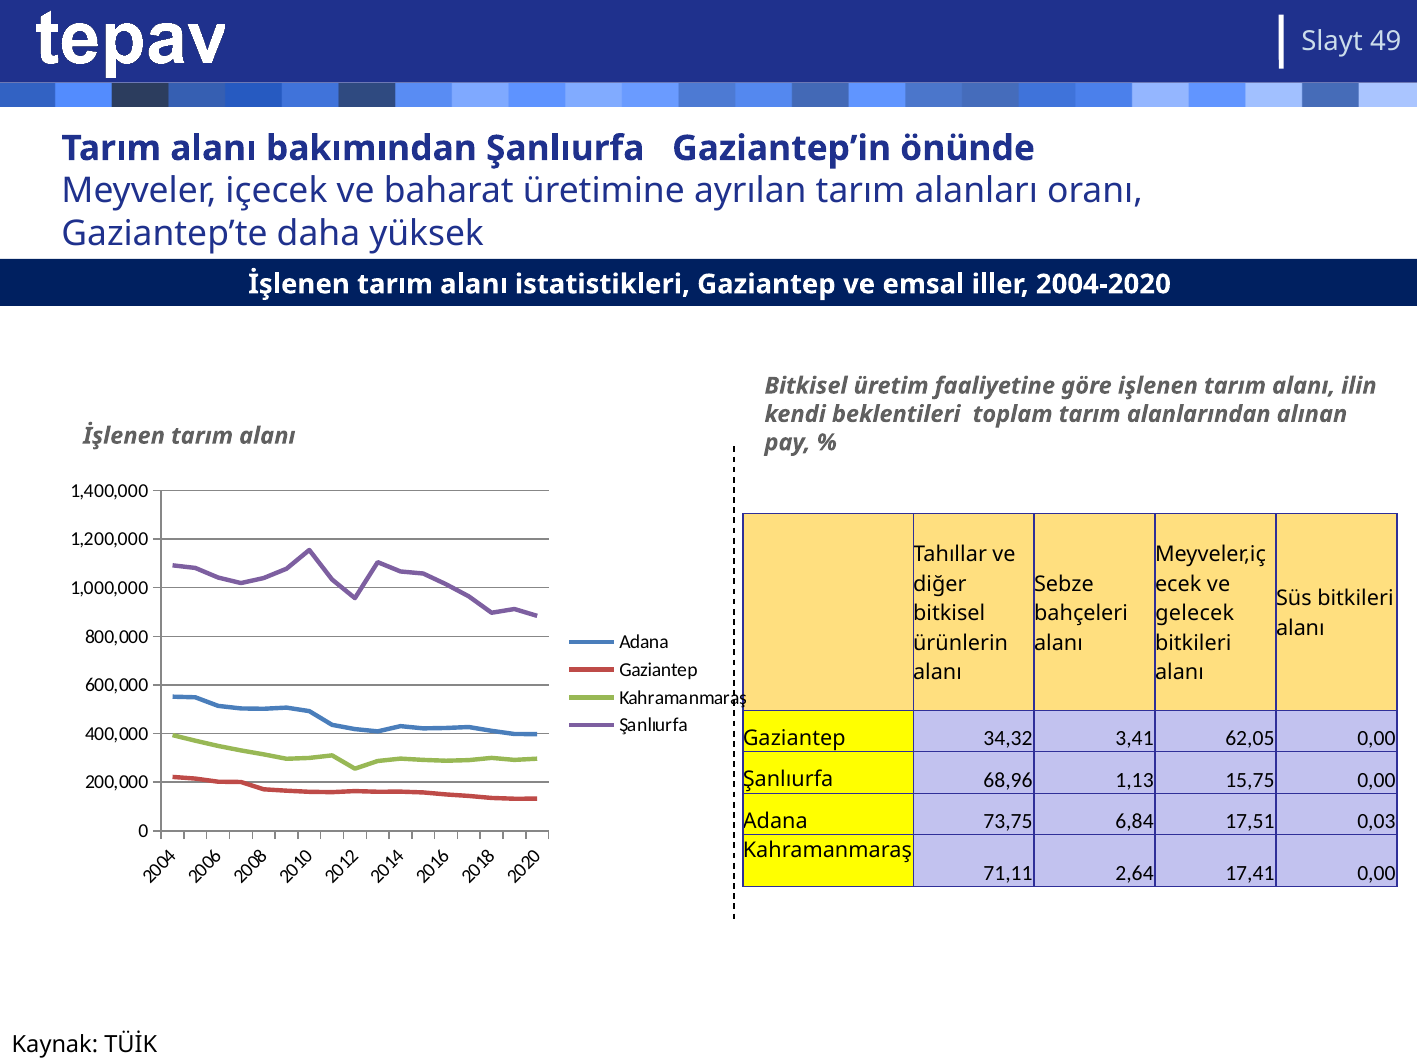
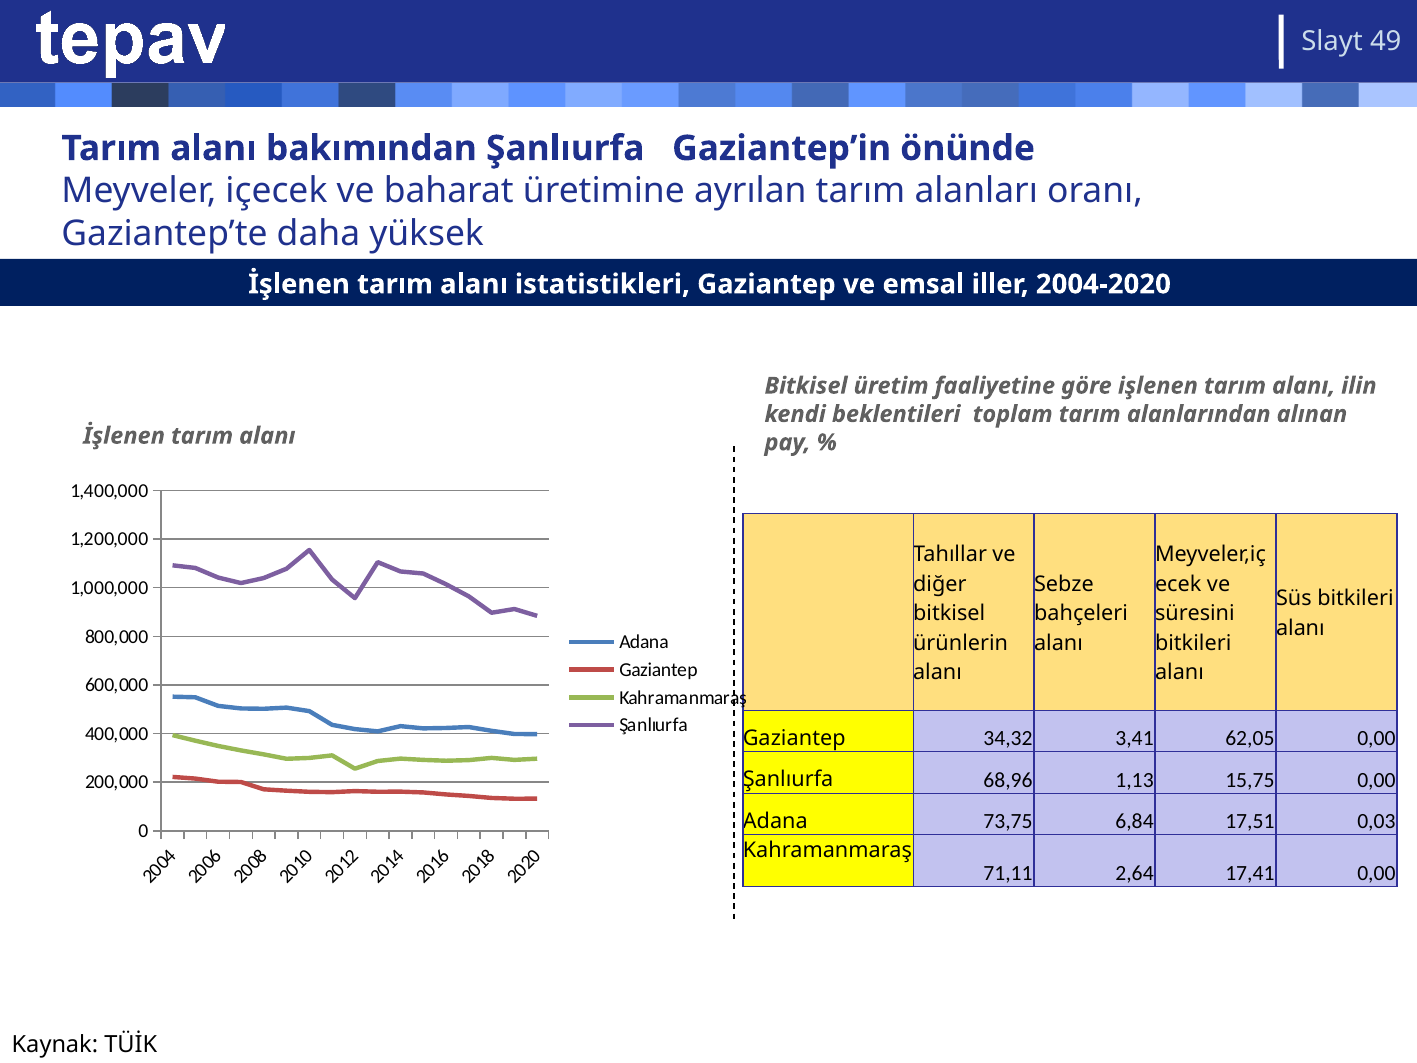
gelecek: gelecek -> süresini
